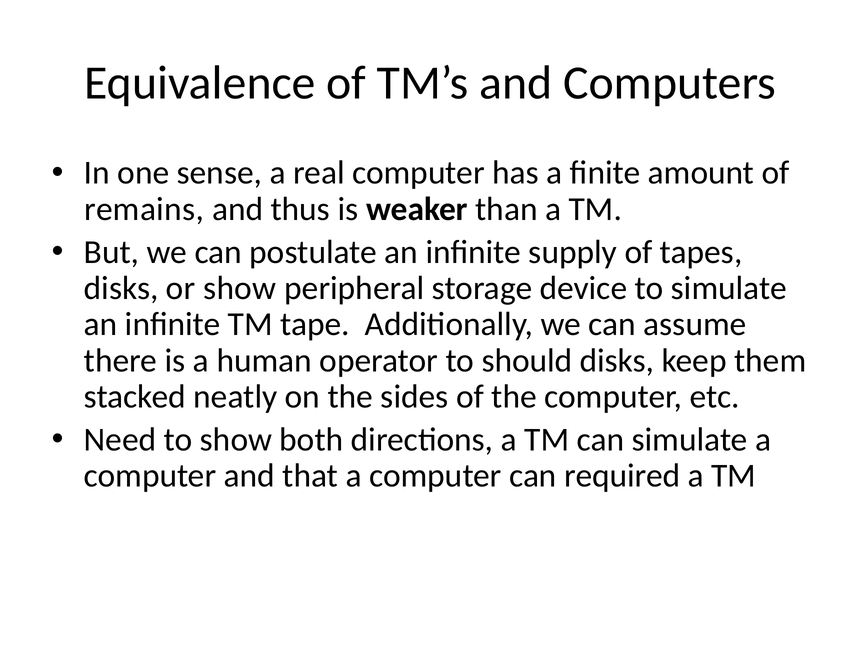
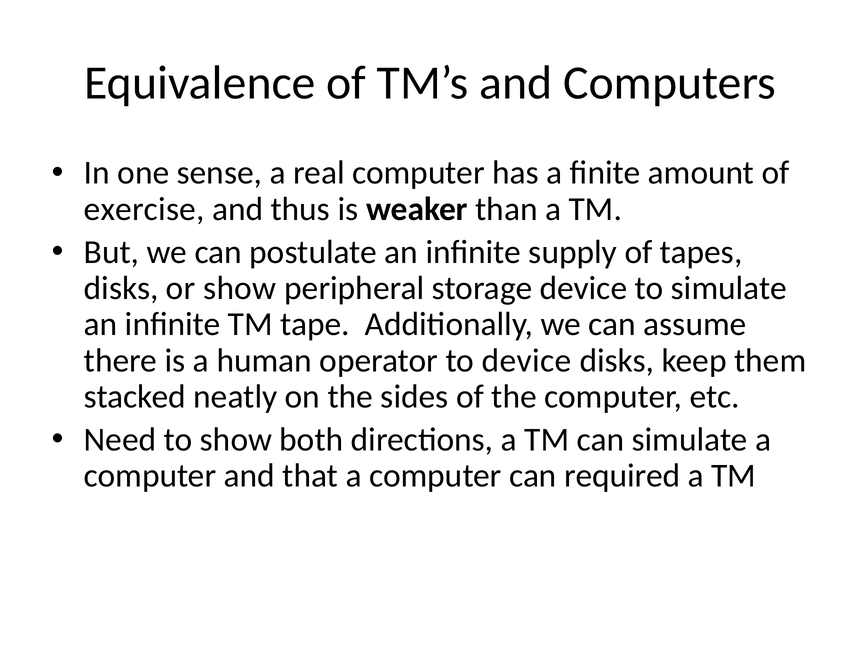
remains: remains -> exercise
to should: should -> device
